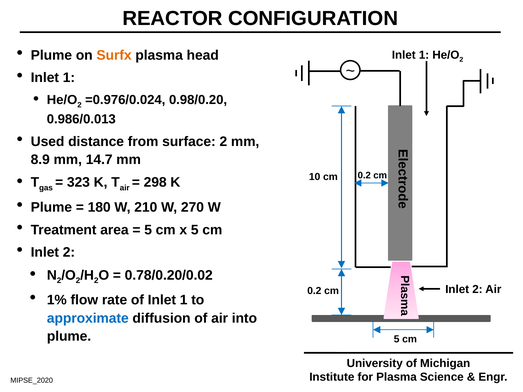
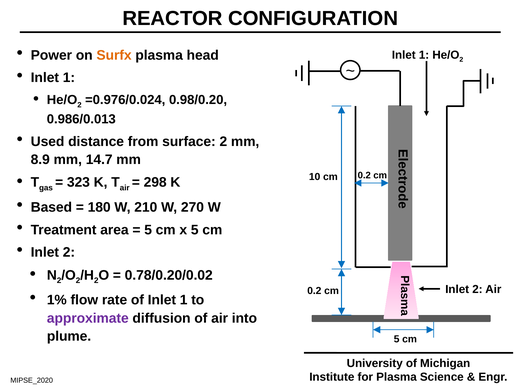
Plume at (51, 55): Plume -> Power
Plume at (51, 207): Plume -> Based
approximate colour: blue -> purple
